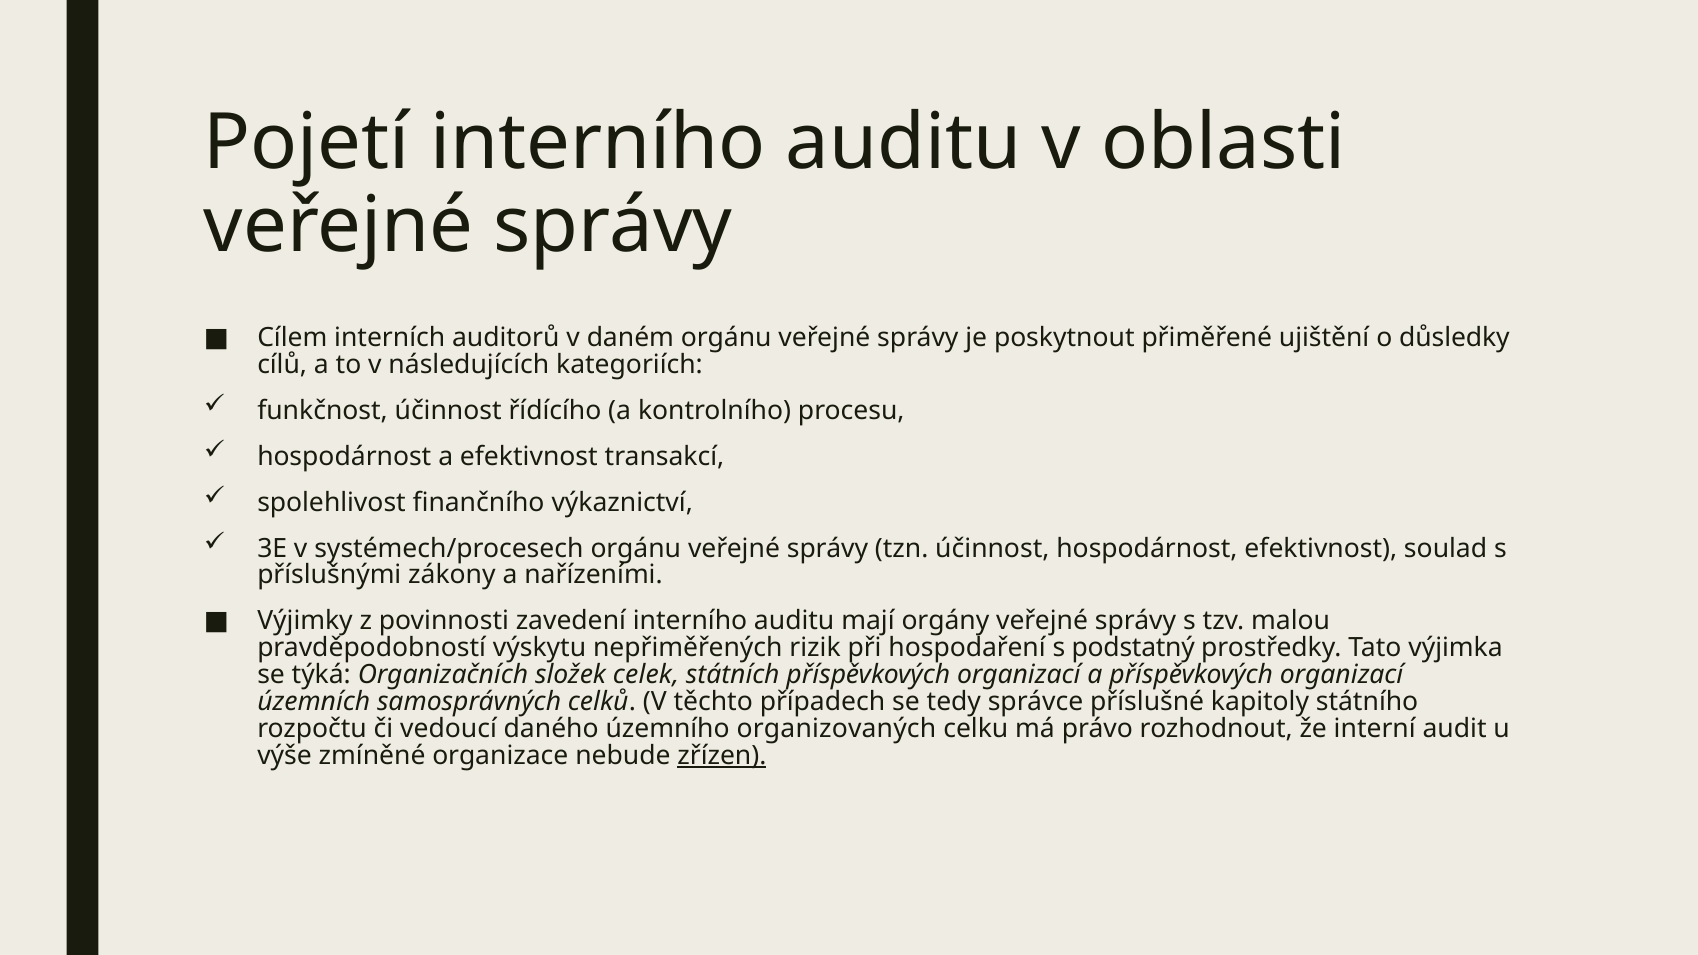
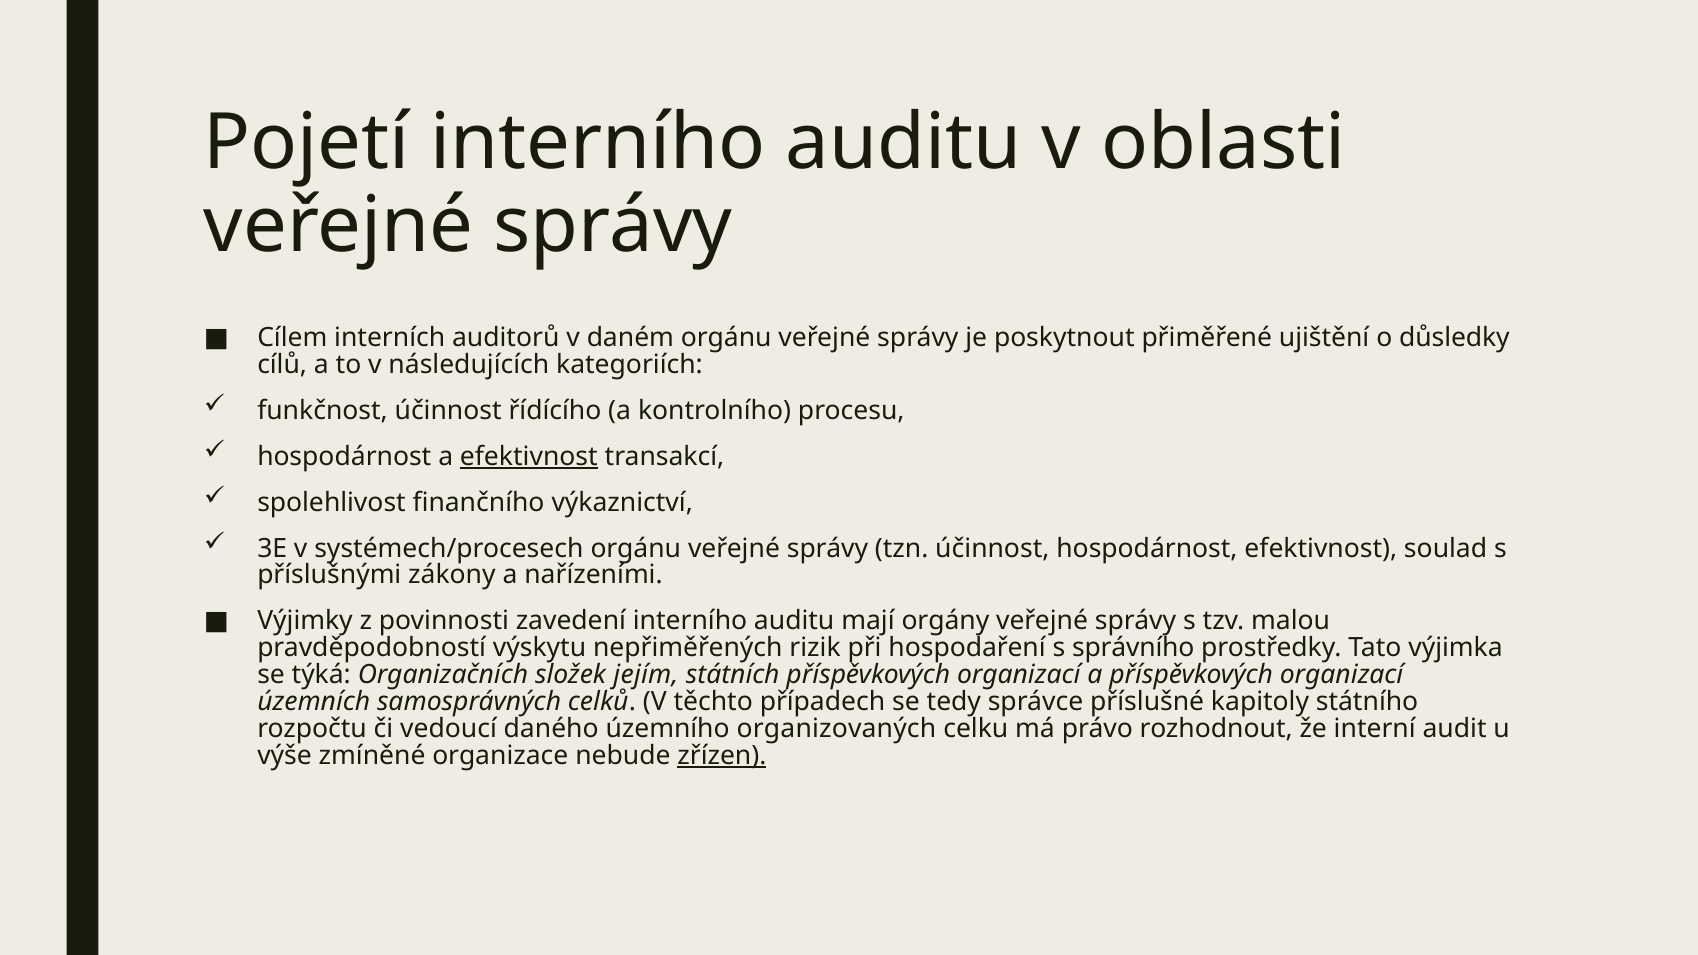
efektivnost at (529, 456) underline: none -> present
podstatný: podstatný -> správního
celek: celek -> jejím
